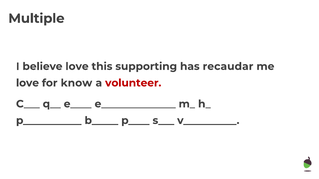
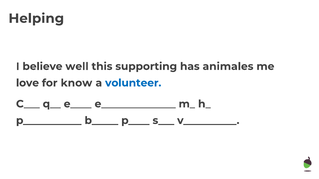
Multiple: Multiple -> Helping
believe love: love -> well
recaudar: recaudar -> animales
volunteer colour: red -> blue
